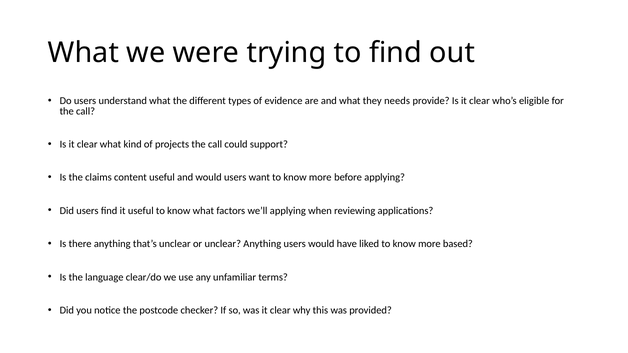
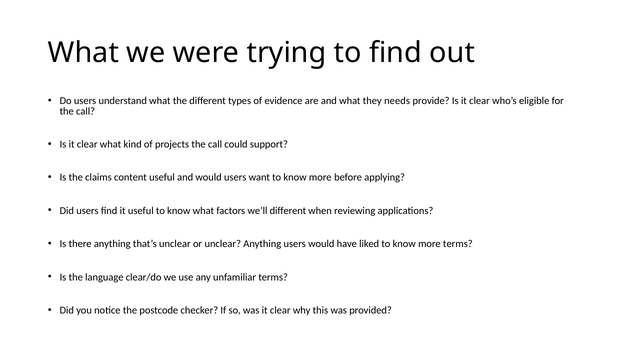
we’ll applying: applying -> different
more based: based -> terms
